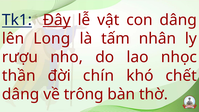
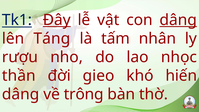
dâng at (178, 20) underline: none -> present
Long: Long -> Táng
chín: chín -> gieo
chết: chết -> hiến
